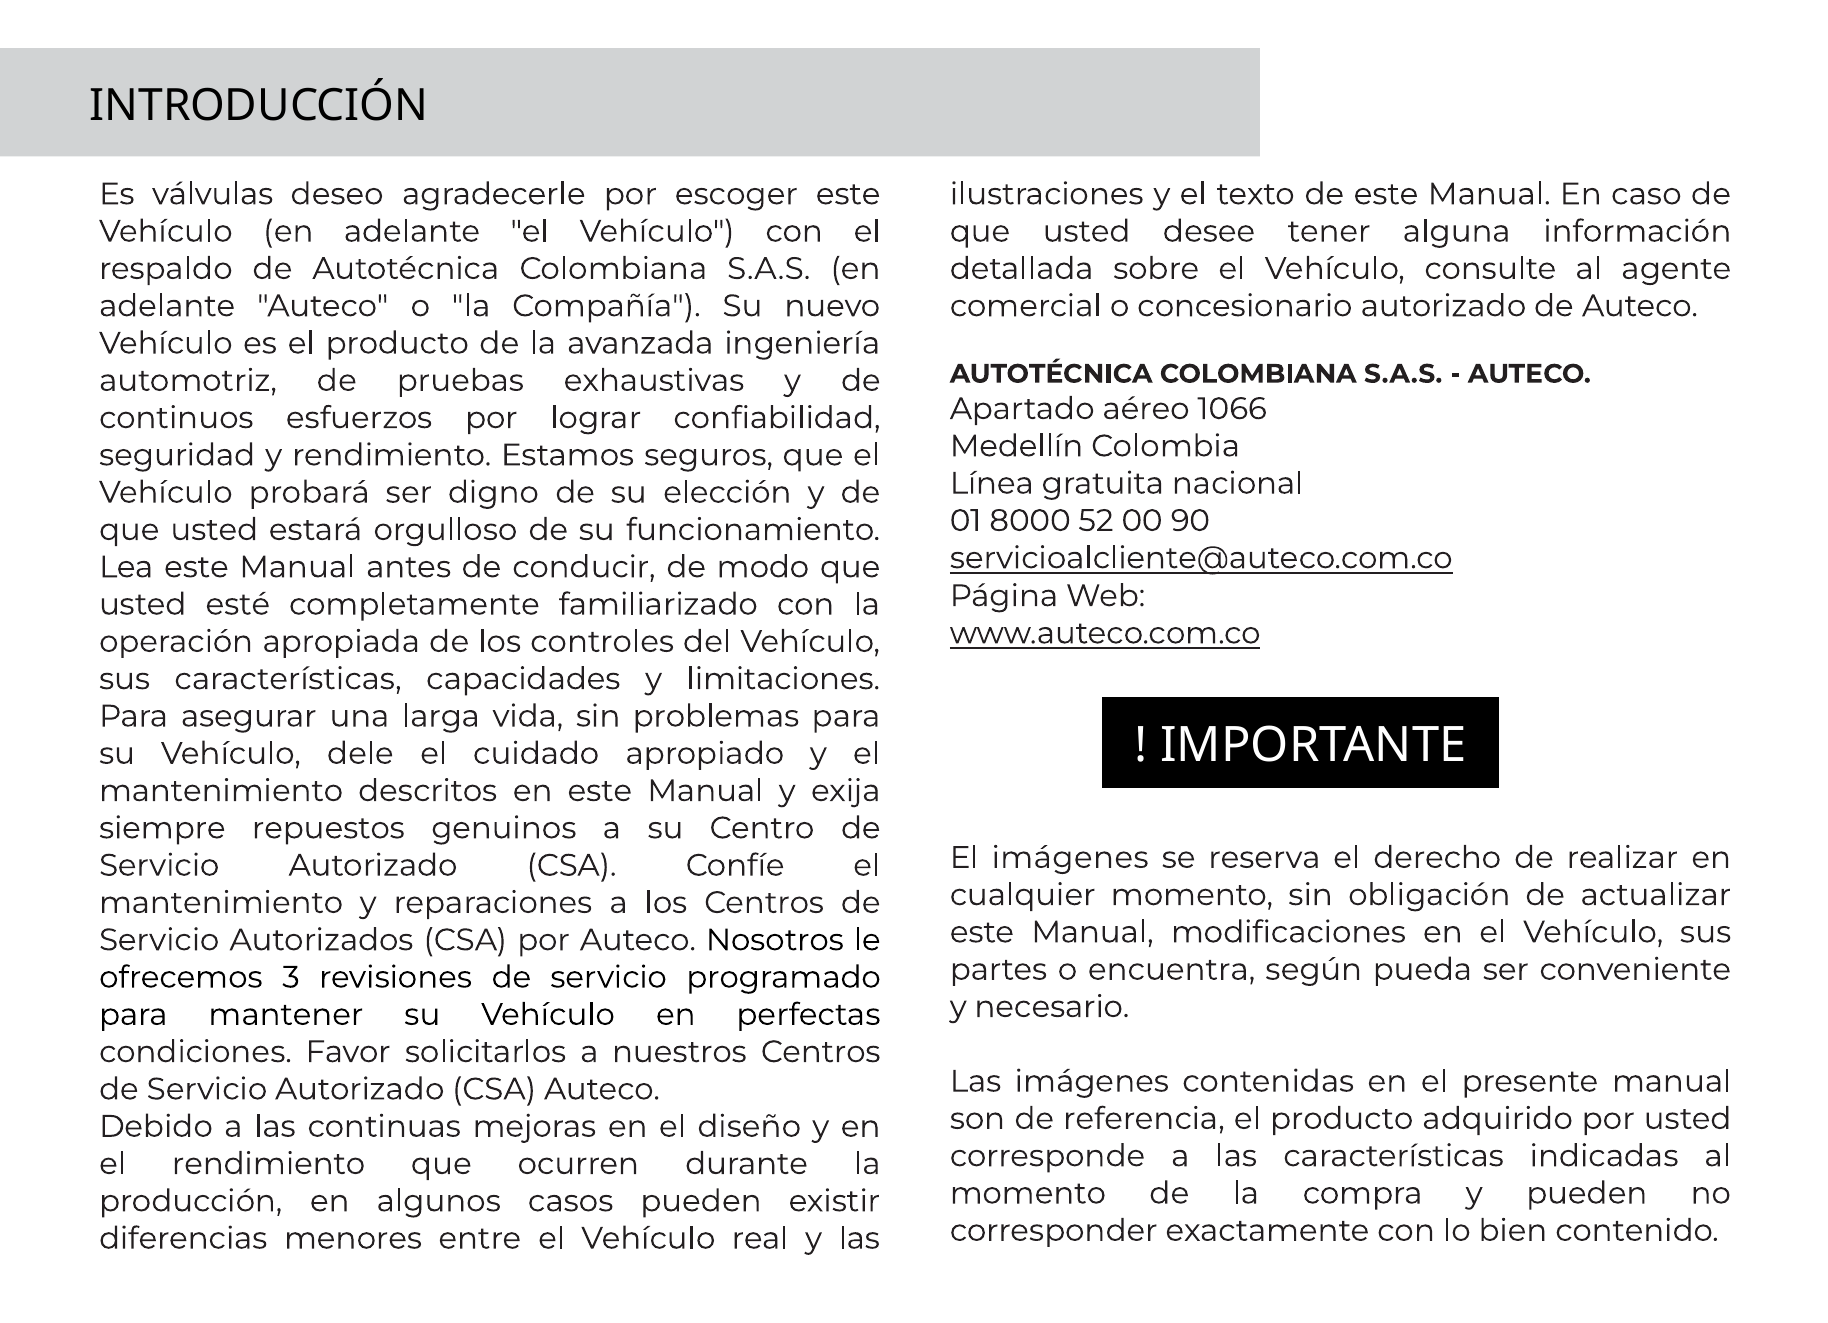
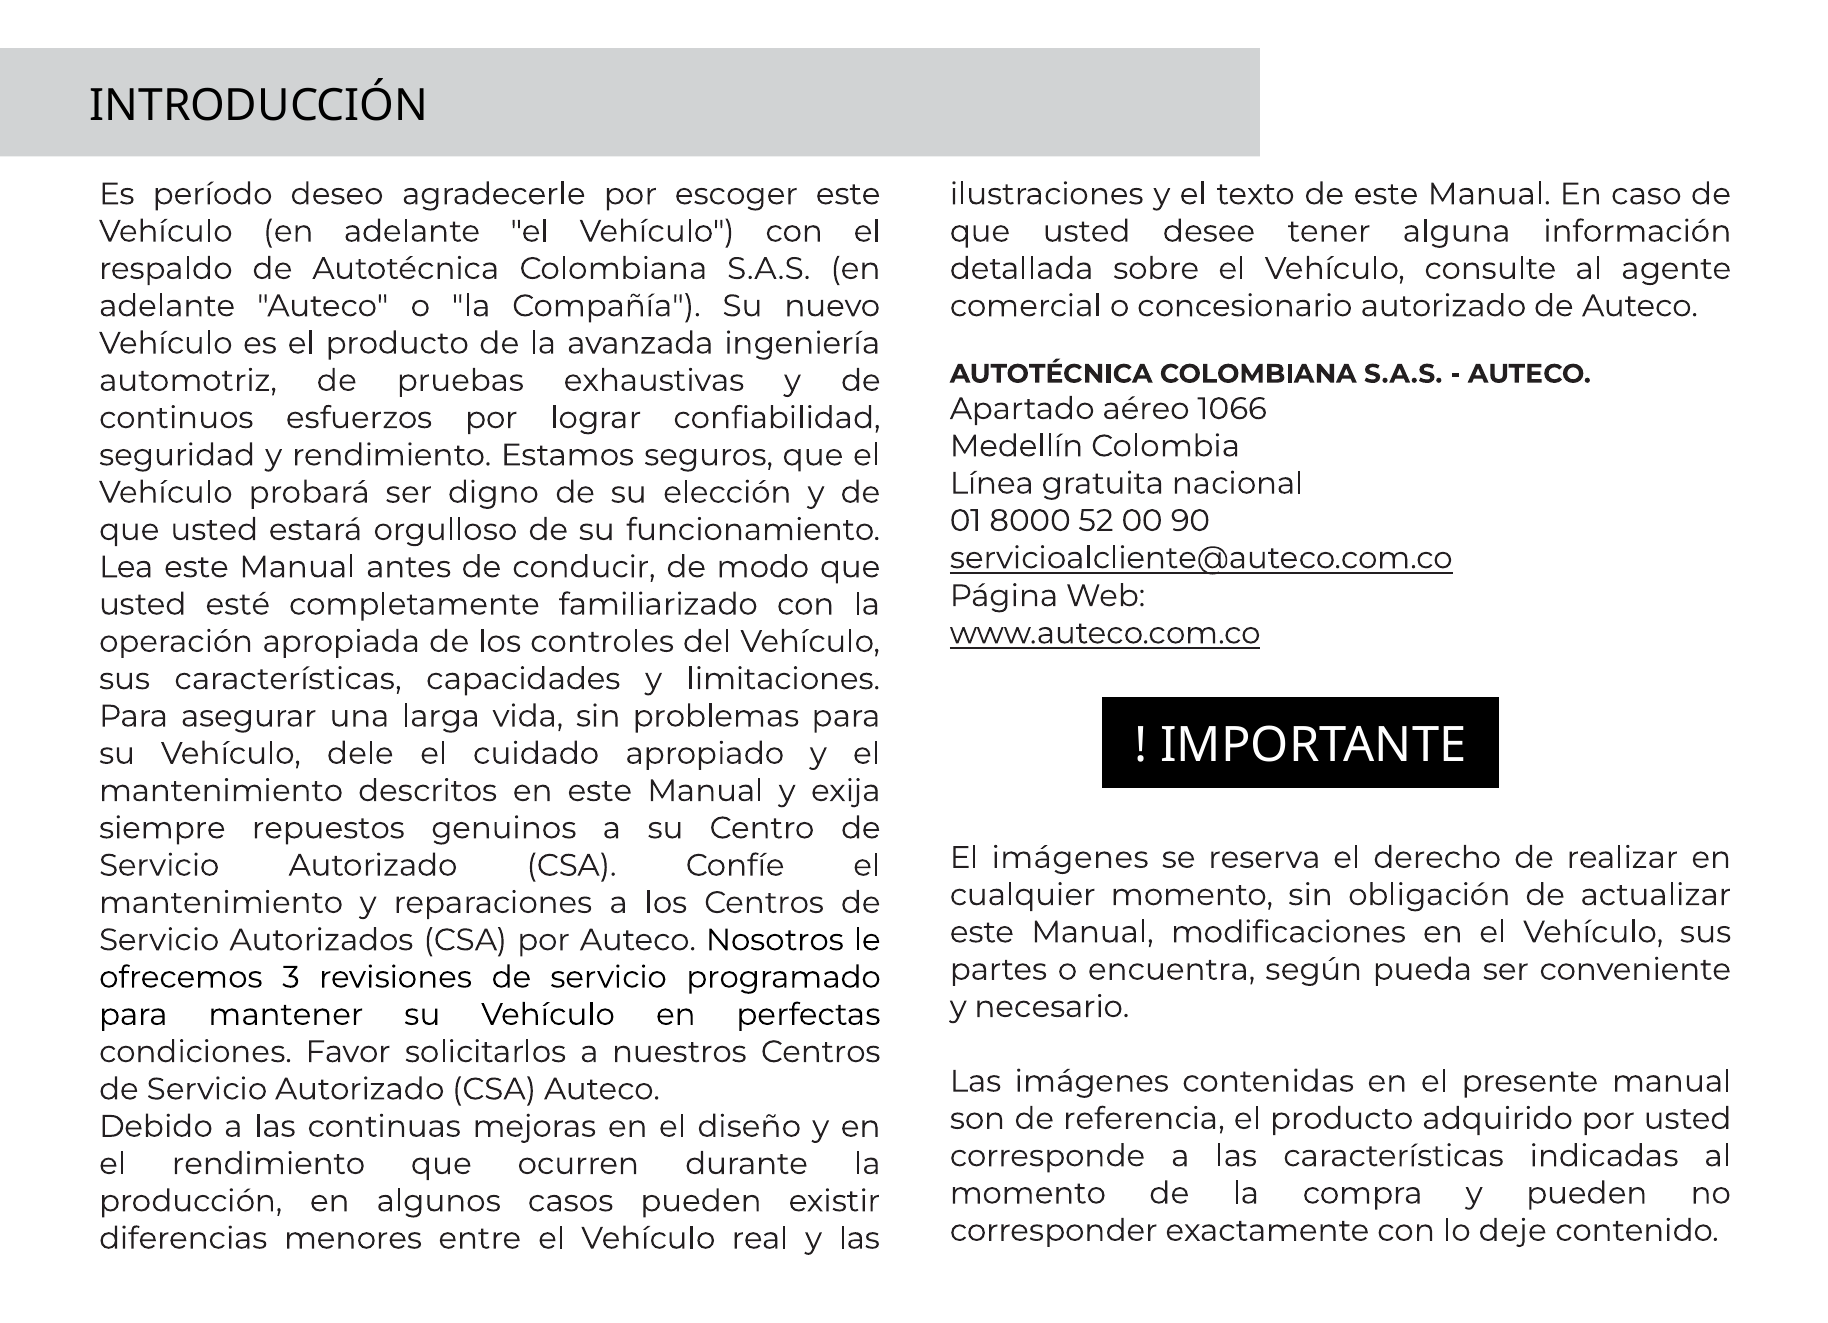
válvulas: válvulas -> período
bien: bien -> deje
